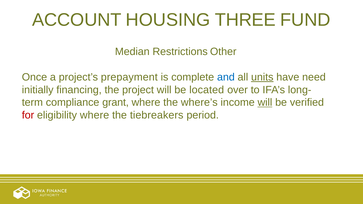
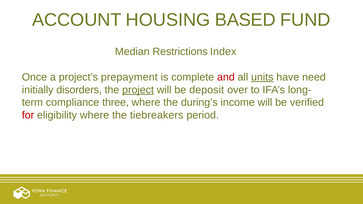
THREE: THREE -> BASED
Other: Other -> Index
and colour: blue -> red
financing: financing -> disorders
project underline: none -> present
located: located -> deposit
grant: grant -> three
where’s: where’s -> during’s
will at (265, 103) underline: present -> none
